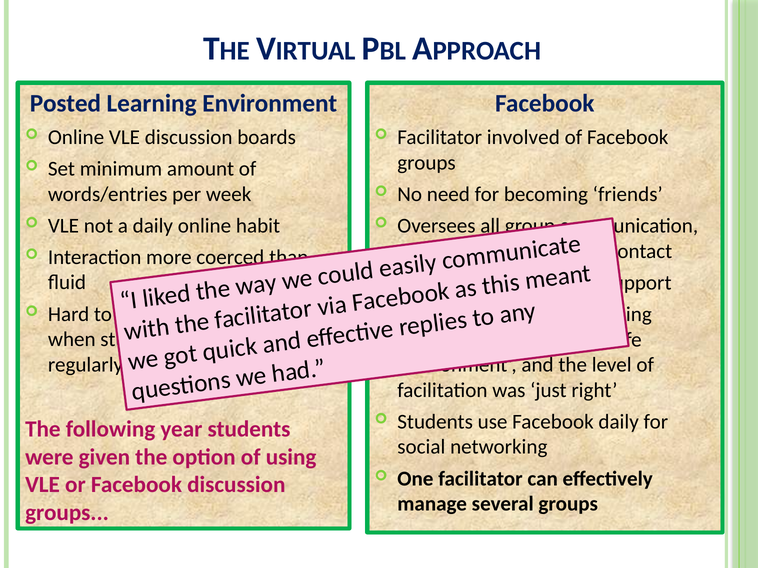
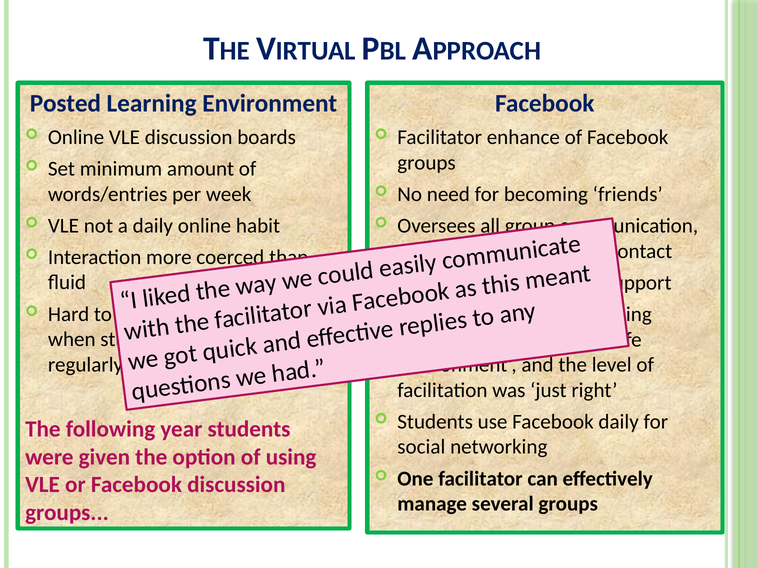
involved: involved -> enhance
